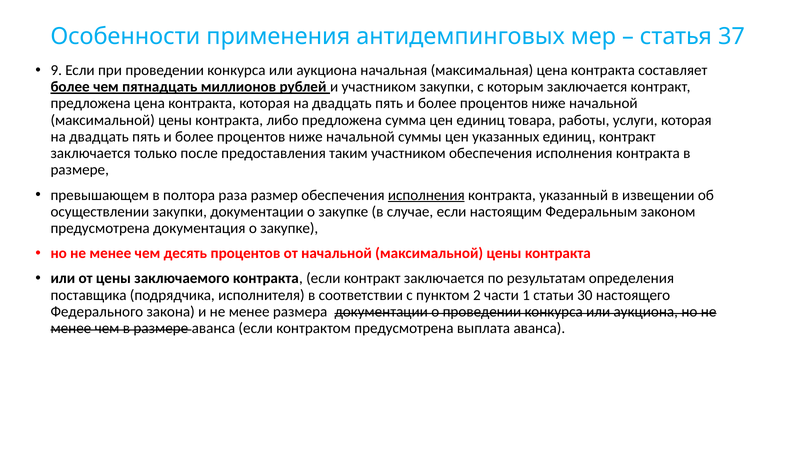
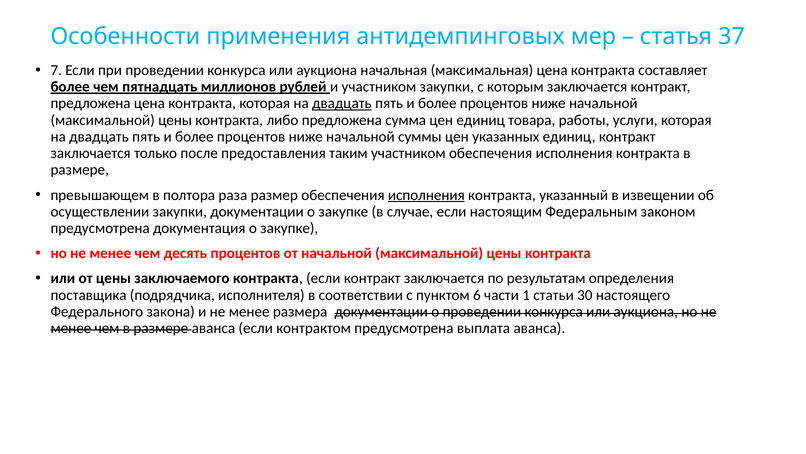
9: 9 -> 7
двадцать at (342, 103) underline: none -> present
2: 2 -> 6
